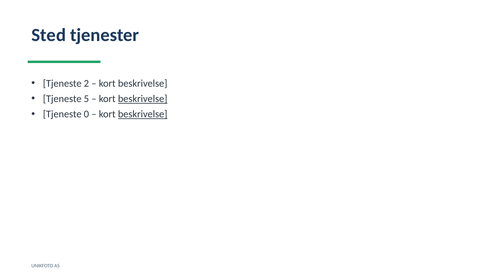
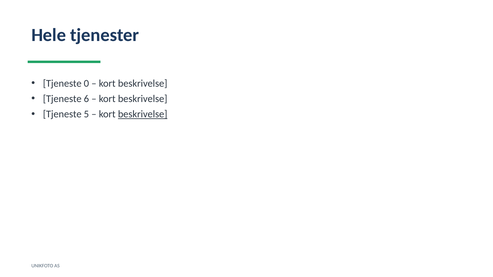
Sted: Sted -> Hele
2: 2 -> 0
5: 5 -> 6
beskrivelse at (143, 99) underline: present -> none
0: 0 -> 5
